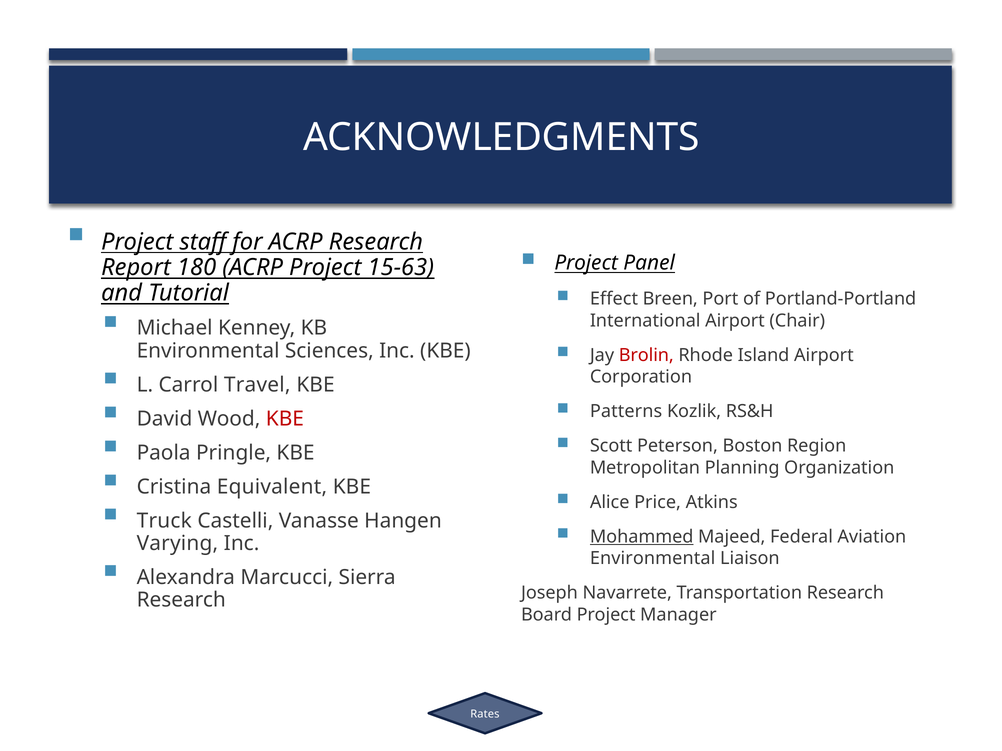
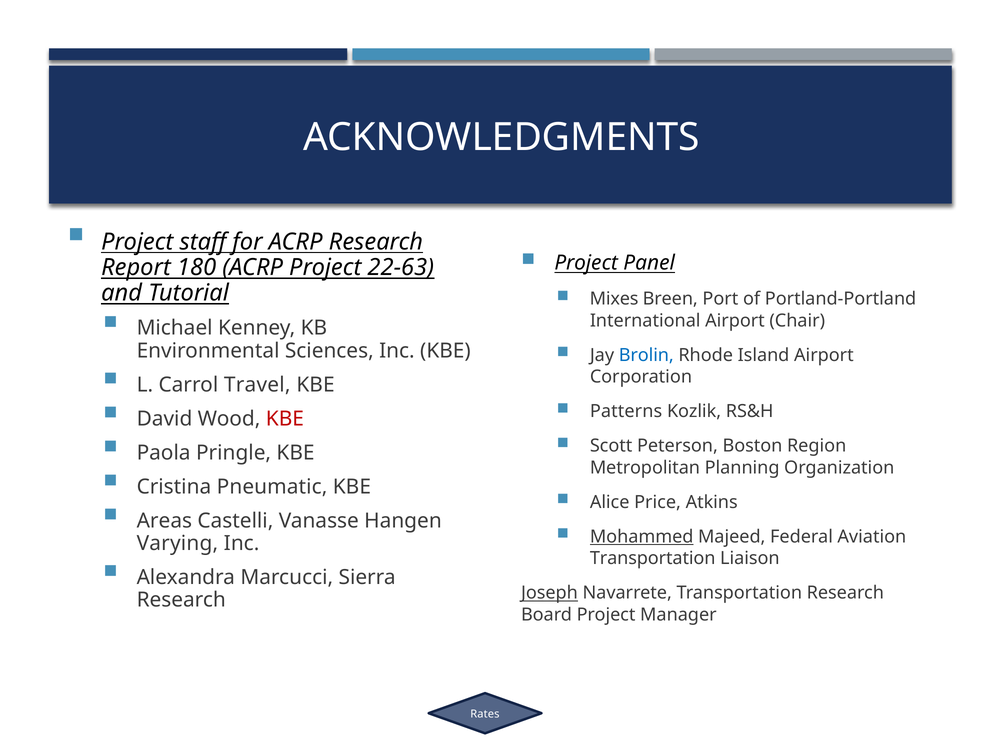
15-63: 15-63 -> 22-63
Effect: Effect -> Mixes
Brolin colour: red -> blue
Equivalent: Equivalent -> Pneumatic
Truck: Truck -> Areas
Environmental at (653, 559): Environmental -> Transportation
Joseph underline: none -> present
